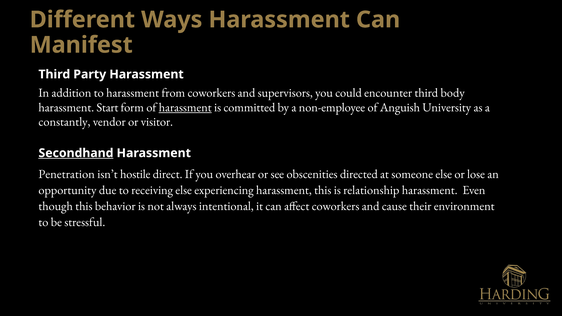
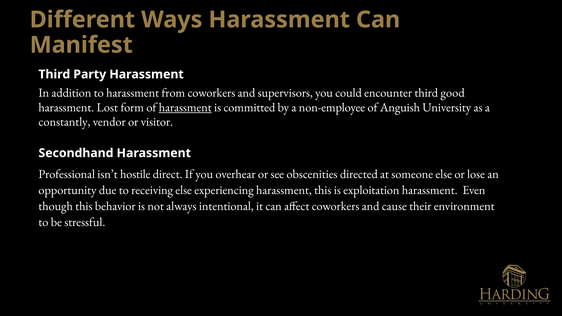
body: body -> good
Start: Start -> Lost
Secondhand underline: present -> none
Penetration: Penetration -> Professional
relationship: relationship -> exploitation
